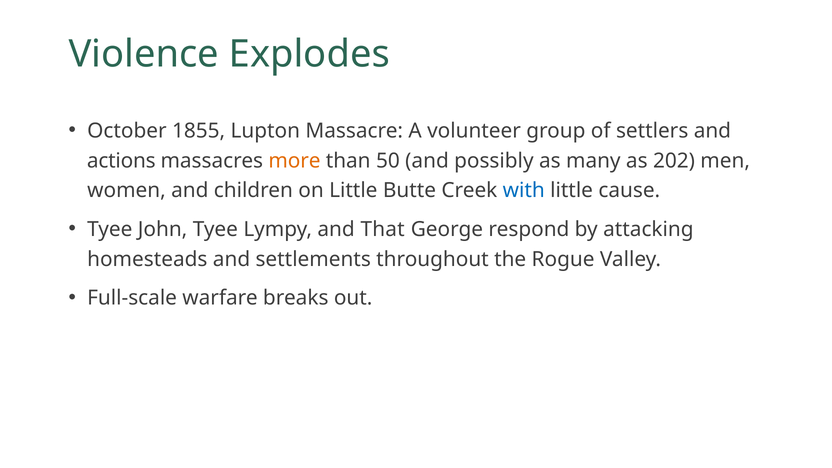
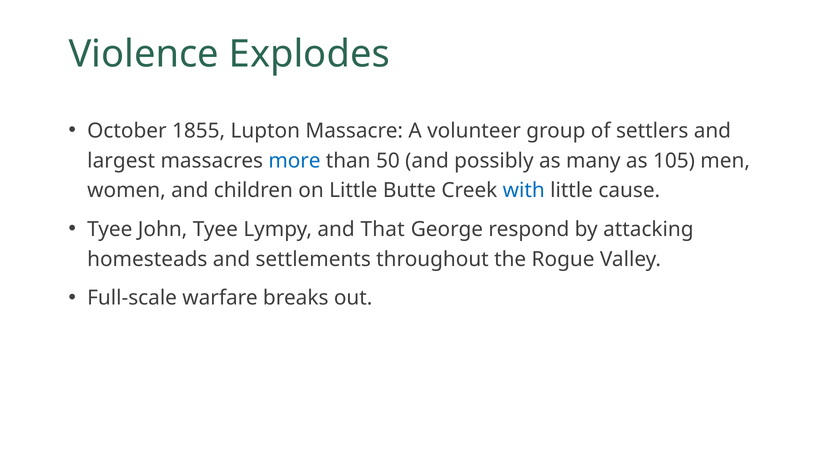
actions: actions -> largest
more colour: orange -> blue
202: 202 -> 105
